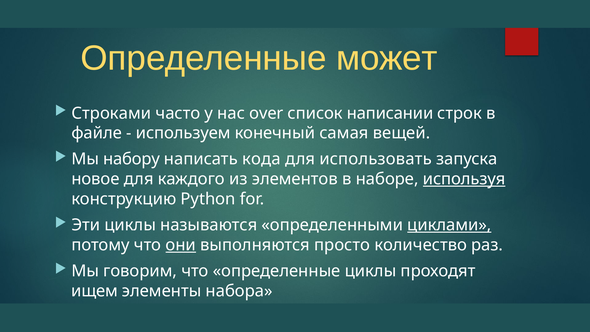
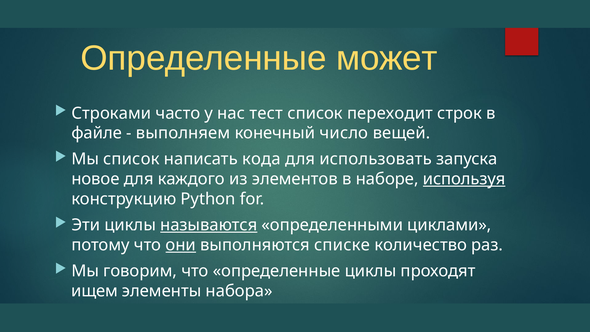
over: over -> тест
написании: написании -> переходит
используем: используем -> выполняем
самая: самая -> число
Мы набору: набору -> список
называются underline: none -> present
циклами underline: present -> none
просто: просто -> списке
